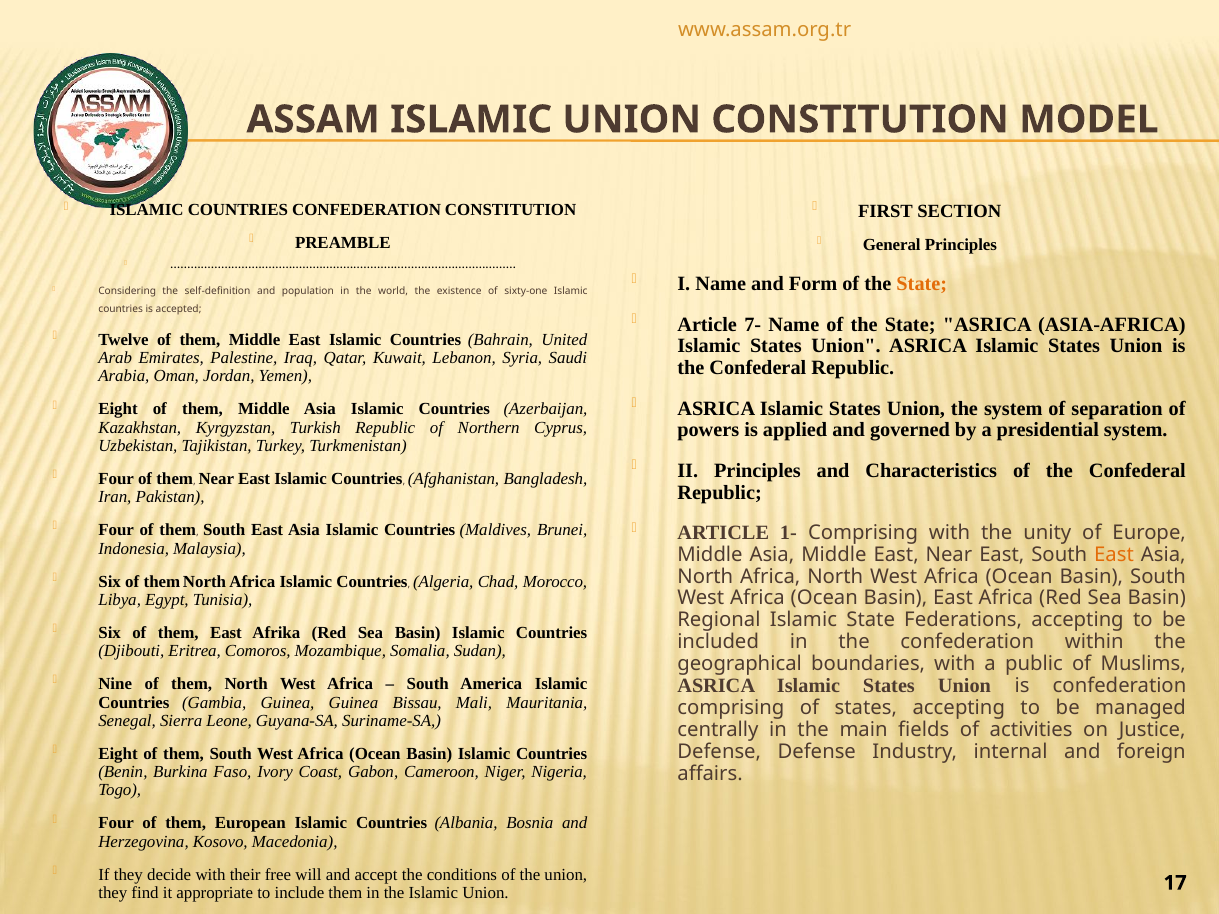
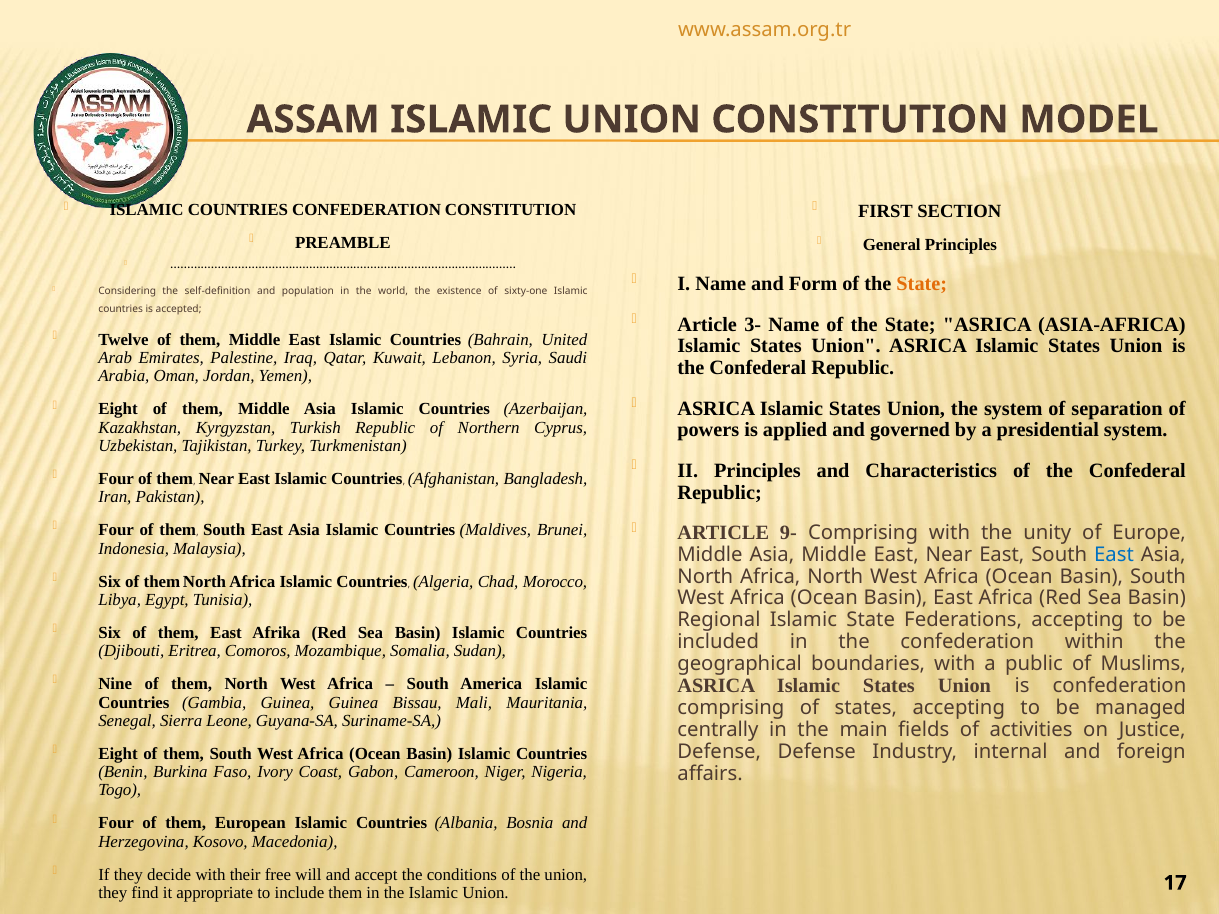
7-: 7- -> 3-
1-: 1- -> 9-
East at (1114, 555) colour: orange -> blue
